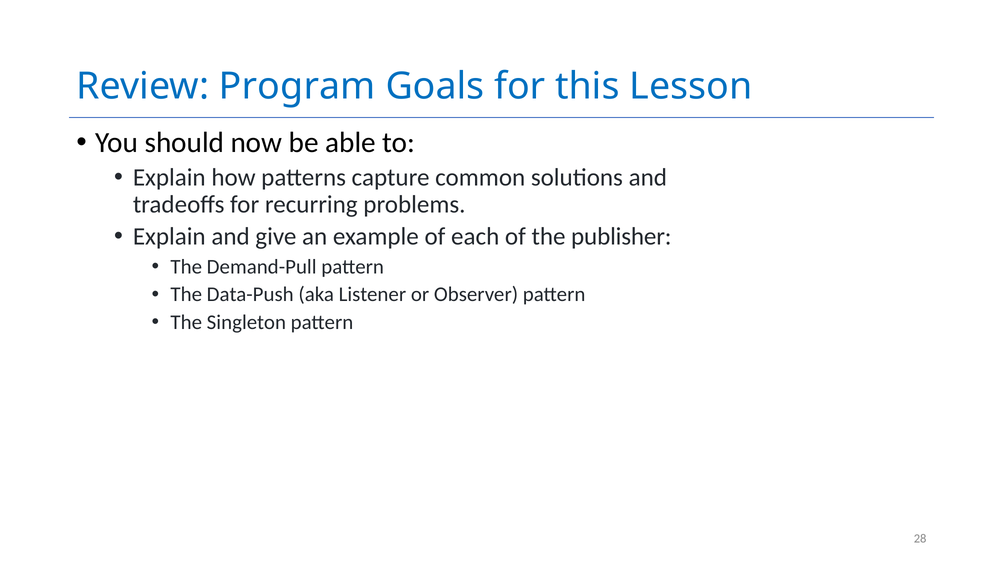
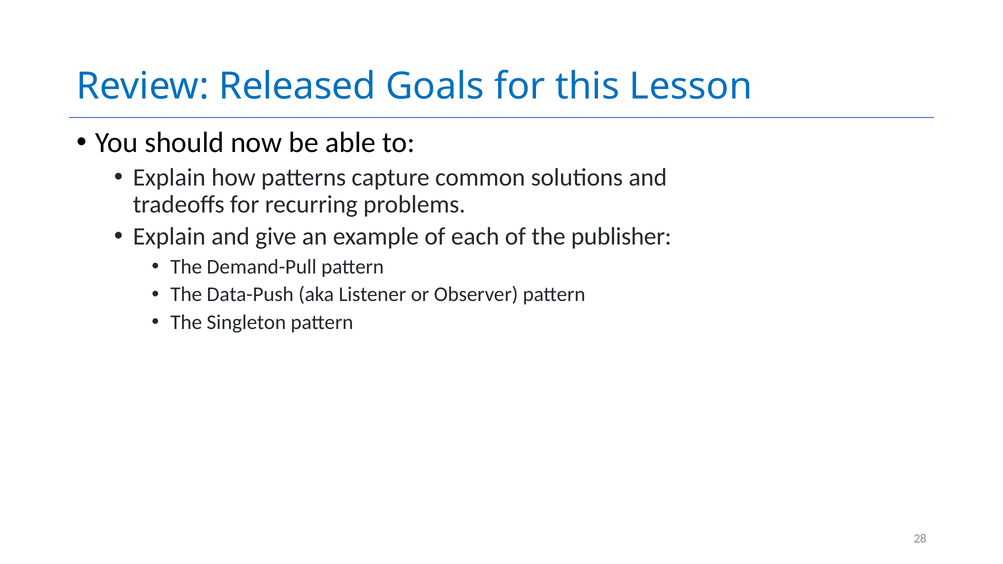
Program: Program -> Released
